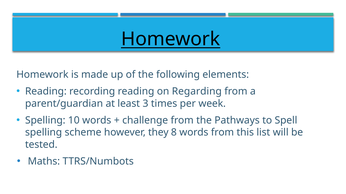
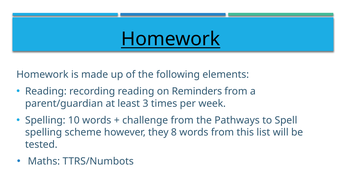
Regarding: Regarding -> Reminders
